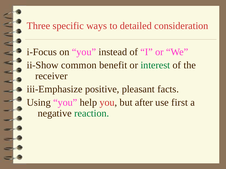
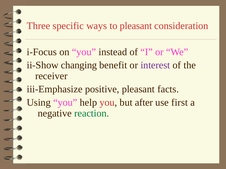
to detailed: detailed -> pleasant
common: common -> changing
interest colour: green -> purple
